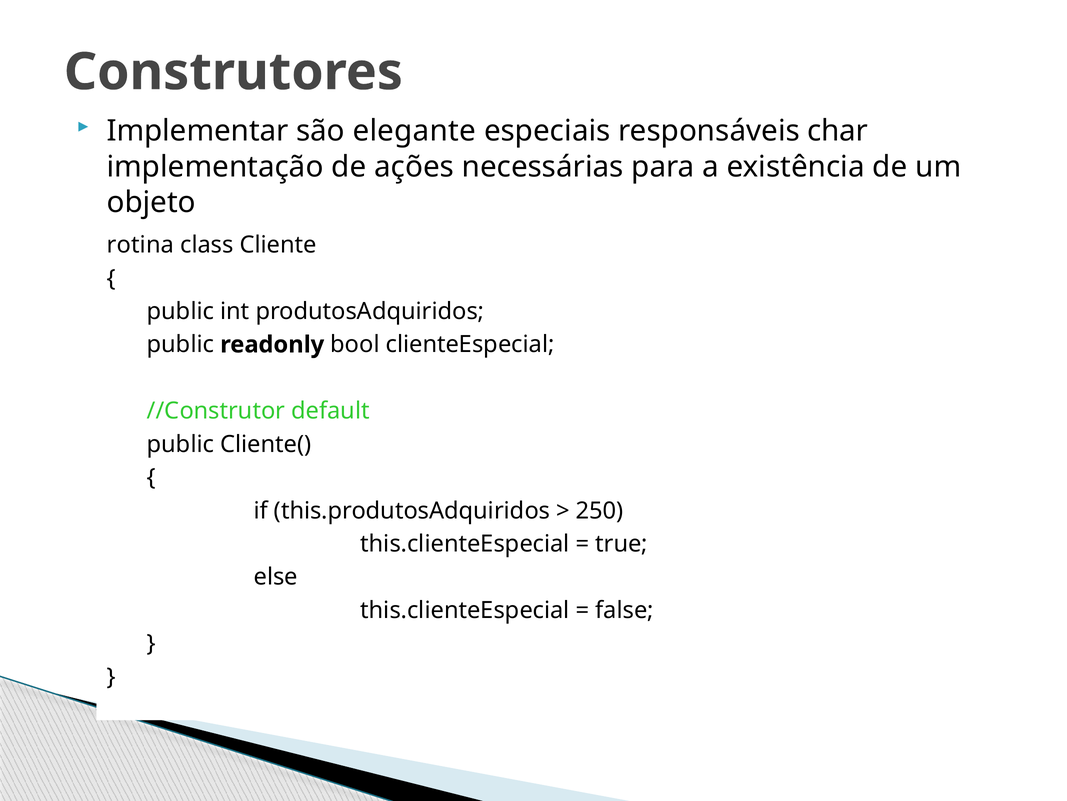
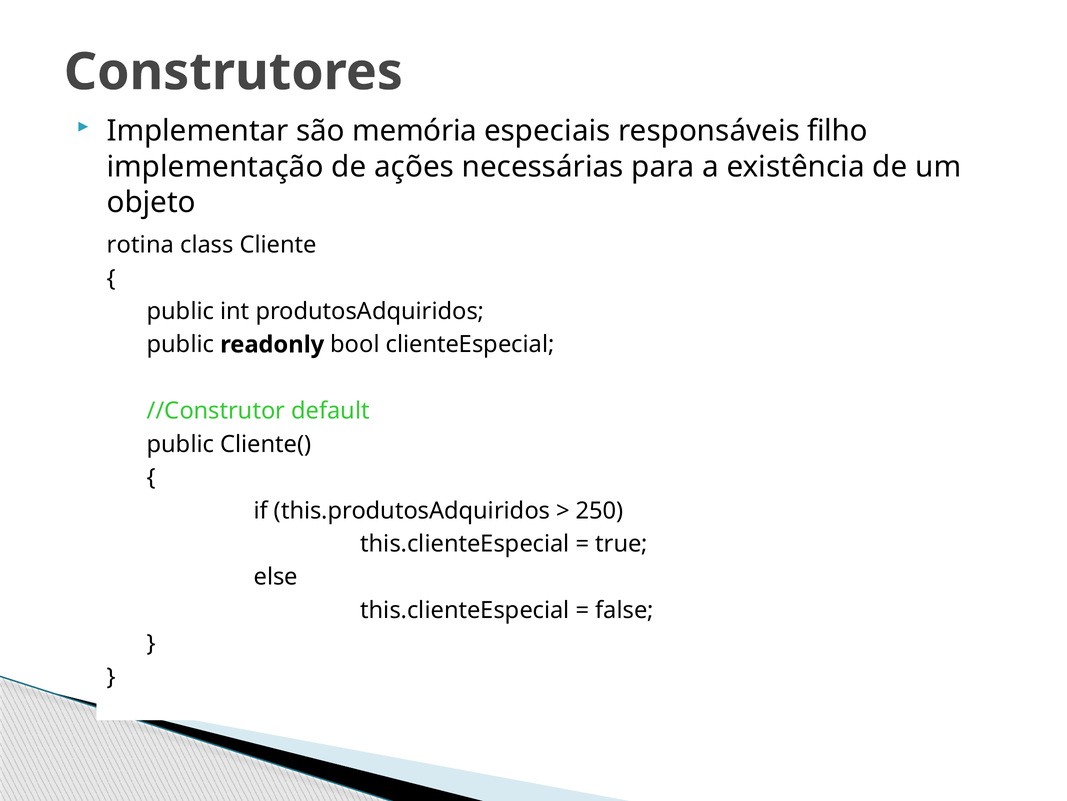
elegante: elegante -> memória
char: char -> filho
